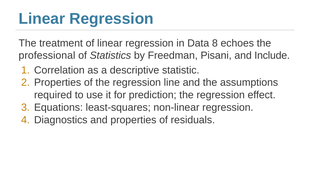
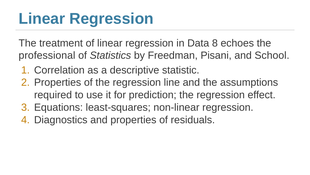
Include: Include -> School
